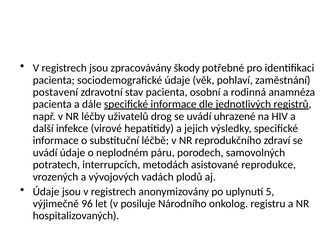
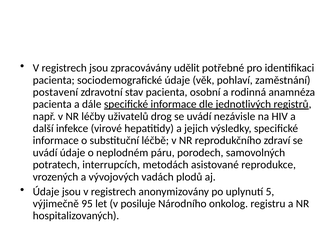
škody: škody -> udělit
uhrazené: uhrazené -> nezávisle
96: 96 -> 95
